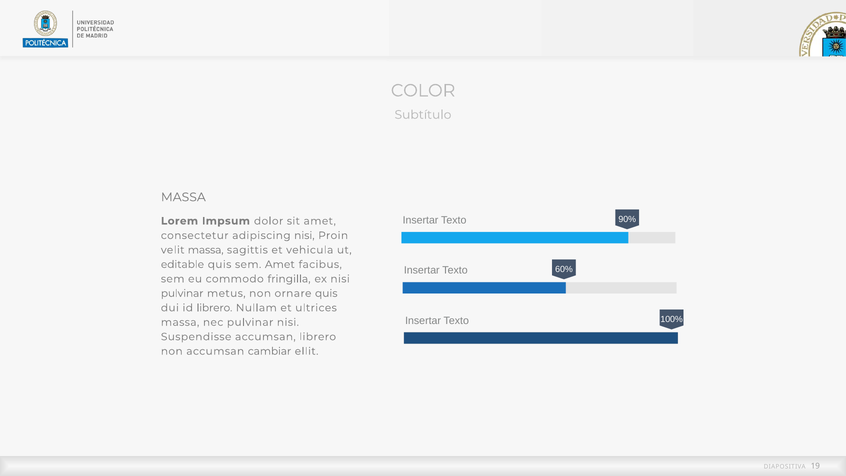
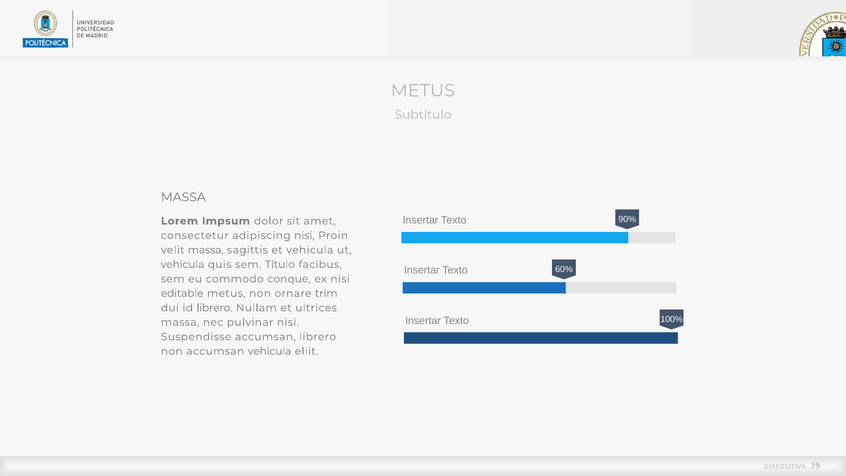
COLOR at (423, 91): COLOR -> METUS
editable at (182, 264): editable -> vehicula
sem Amet: Amet -> Título
fringilla: fringilla -> conque
pulvinar at (182, 293): pulvinar -> editable
ornare quis: quis -> trim
accumsan cambiar: cambiar -> vehicula
